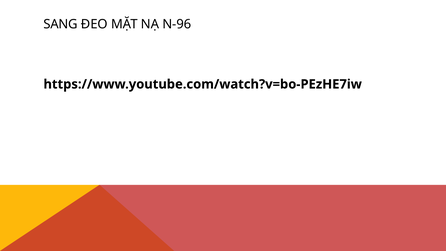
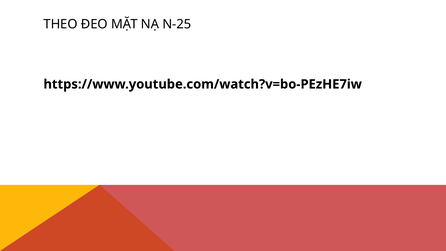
SANG: SANG -> THEO
N-96: N-96 -> N-25
